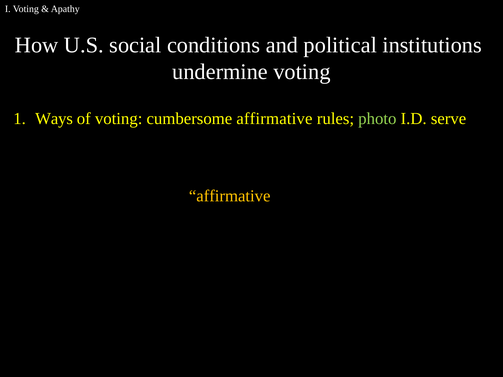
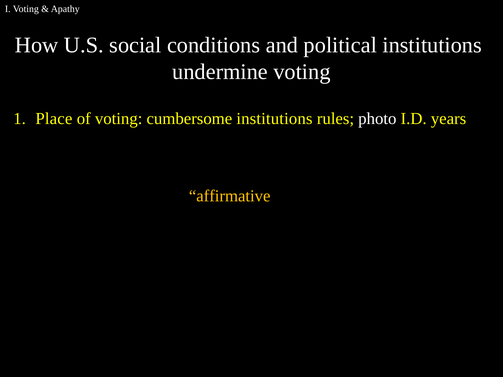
Ways: Ways -> Place
cumbersome affirmative: affirmative -> institutions
photo colour: light green -> white
serve: serve -> years
